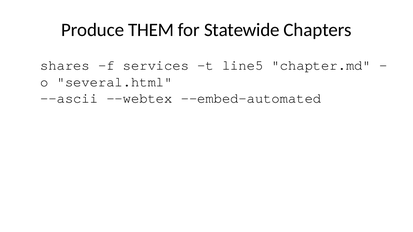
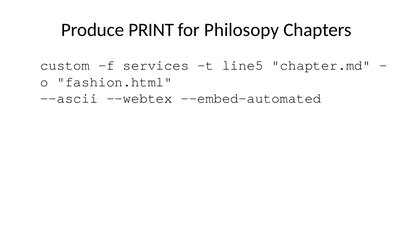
THEM: THEM -> PRINT
Statewide: Statewide -> Philosopy
shares: shares -> custom
several.html: several.html -> fashion.html
